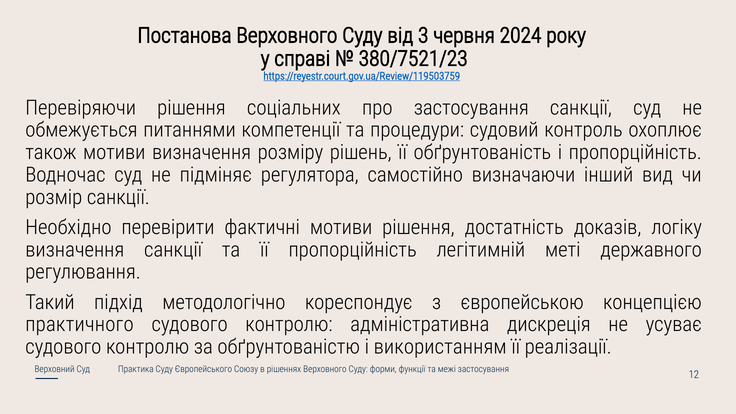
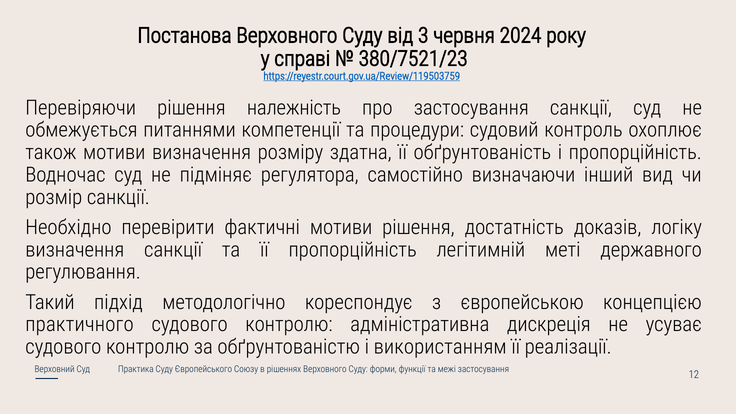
соціальних: соціальних -> належність
рішень: рішень -> здатна
